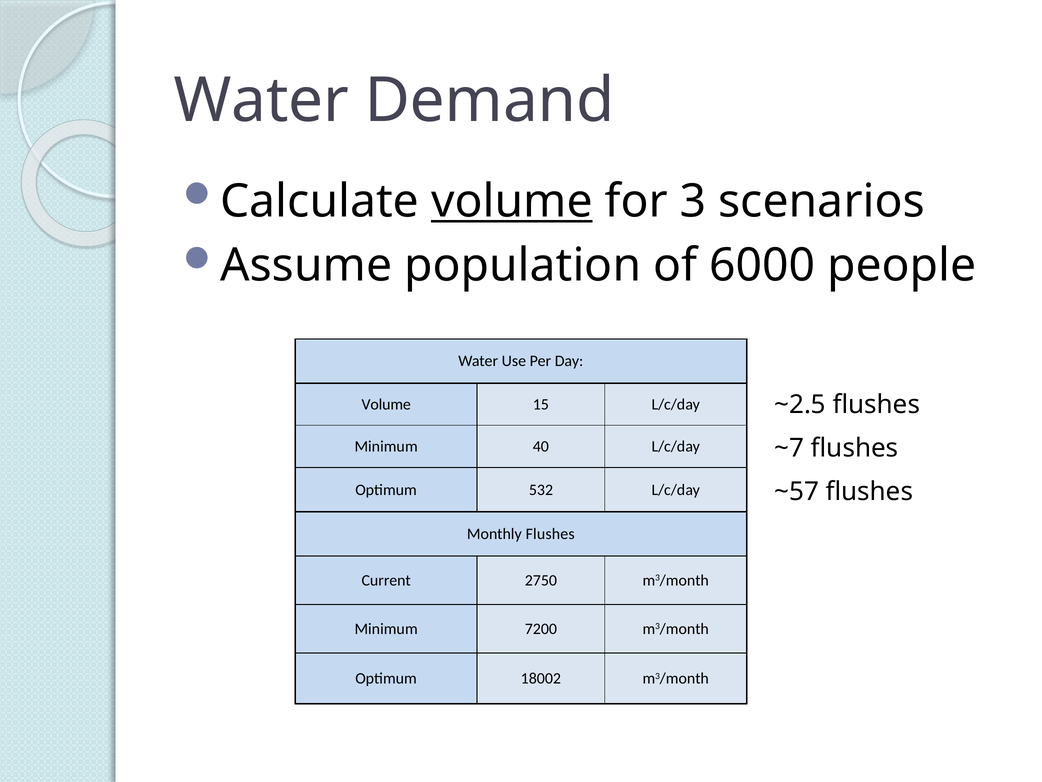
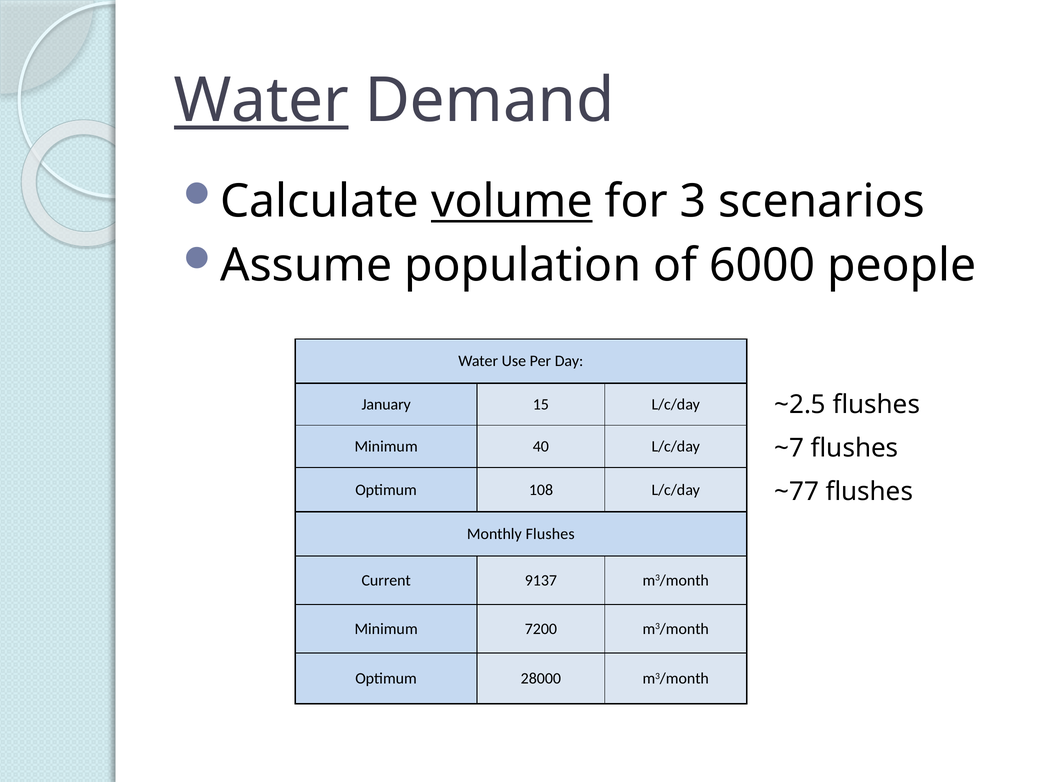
Water at (261, 101) underline: none -> present
Volume at (386, 404): Volume -> January
532: 532 -> 108
~57: ~57 -> ~77
2750: 2750 -> 9137
18002: 18002 -> 28000
